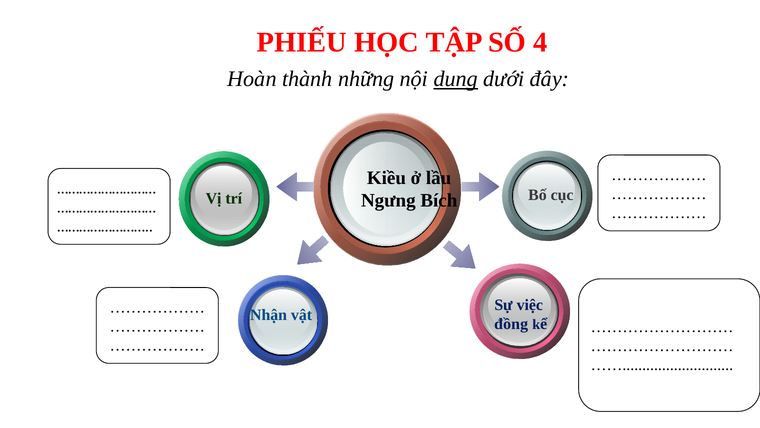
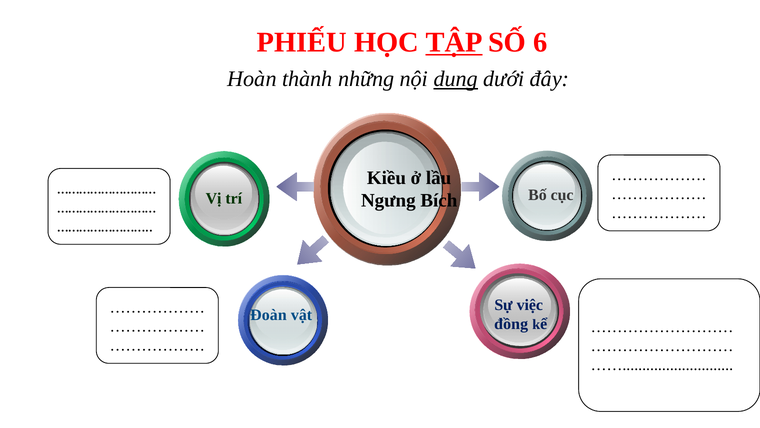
TẬP underline: none -> present
4: 4 -> 6
Nhận: Nhận -> Đoàn
